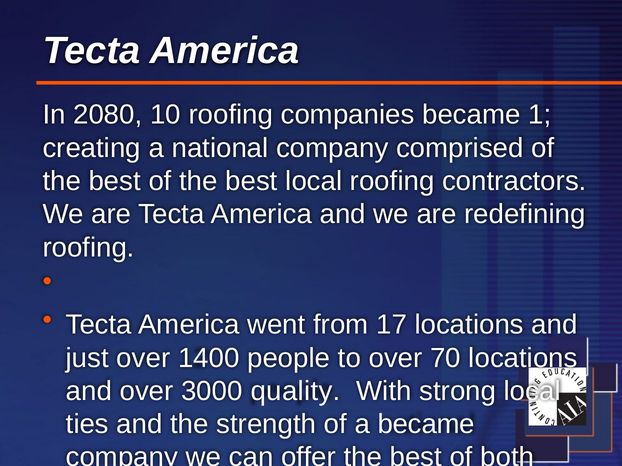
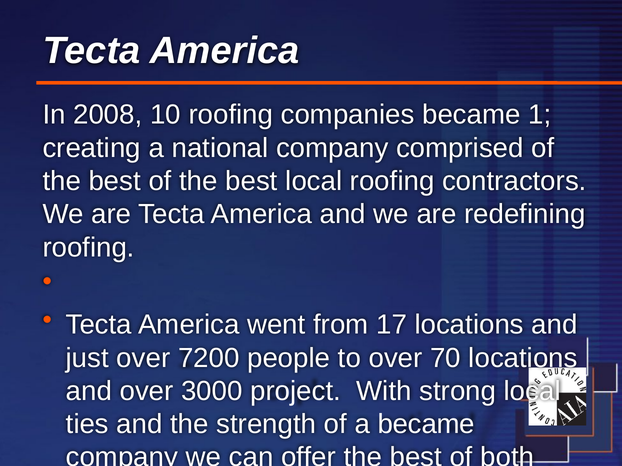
2080: 2080 -> 2008
1400: 1400 -> 7200
quality: quality -> project
